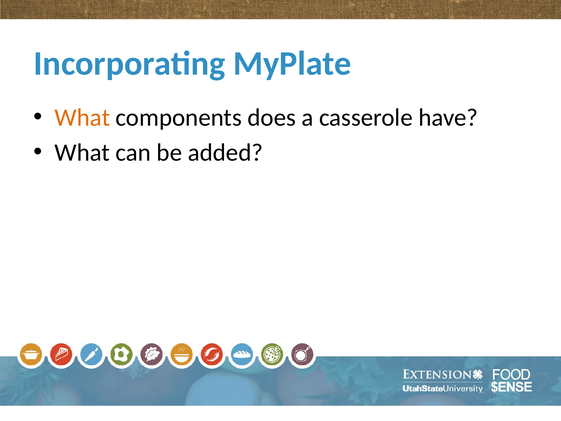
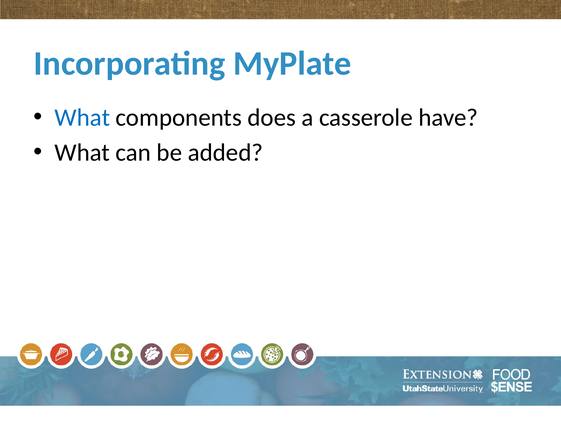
What at (82, 118) colour: orange -> blue
